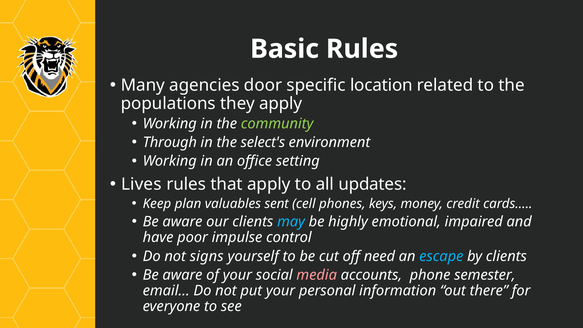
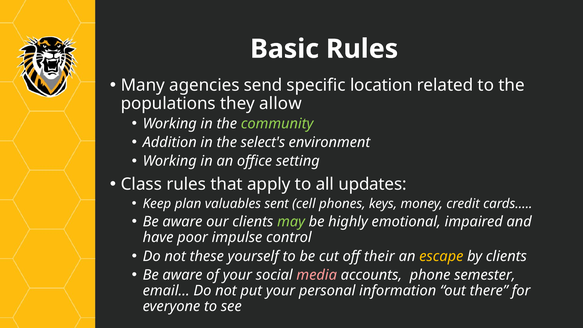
door: door -> send
they apply: apply -> allow
Through: Through -> Addition
Lives: Lives -> Class
may colour: light blue -> light green
signs: signs -> these
need: need -> their
escape colour: light blue -> yellow
